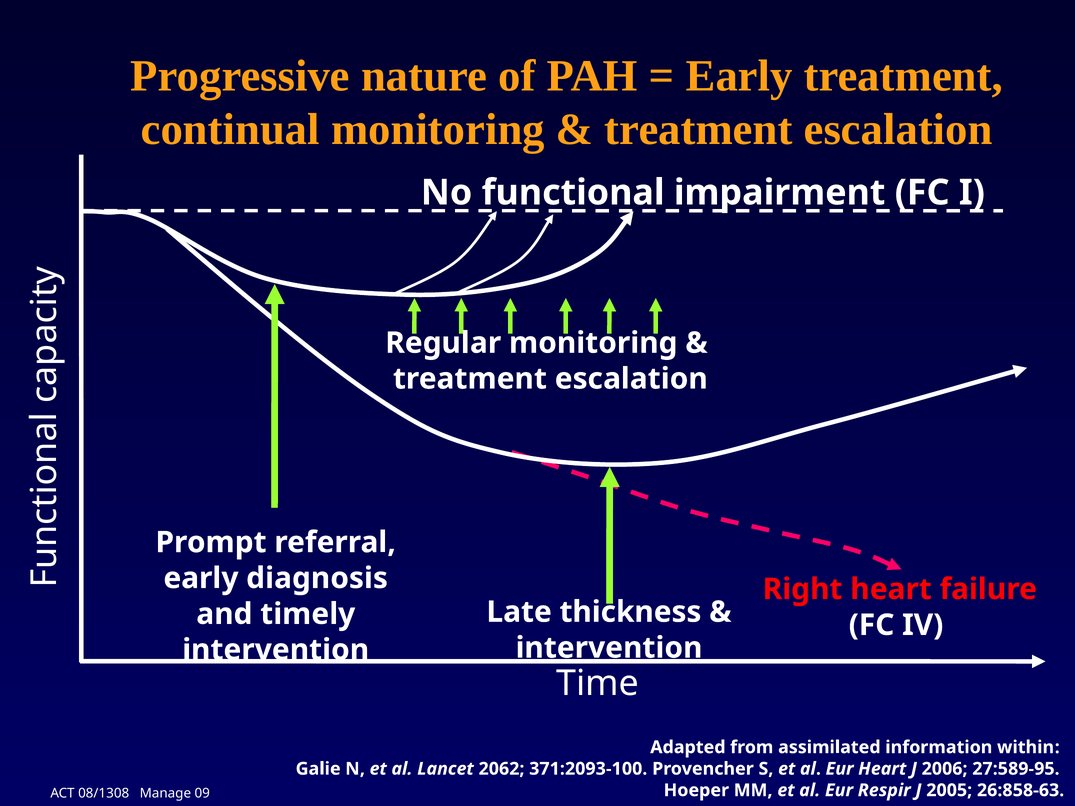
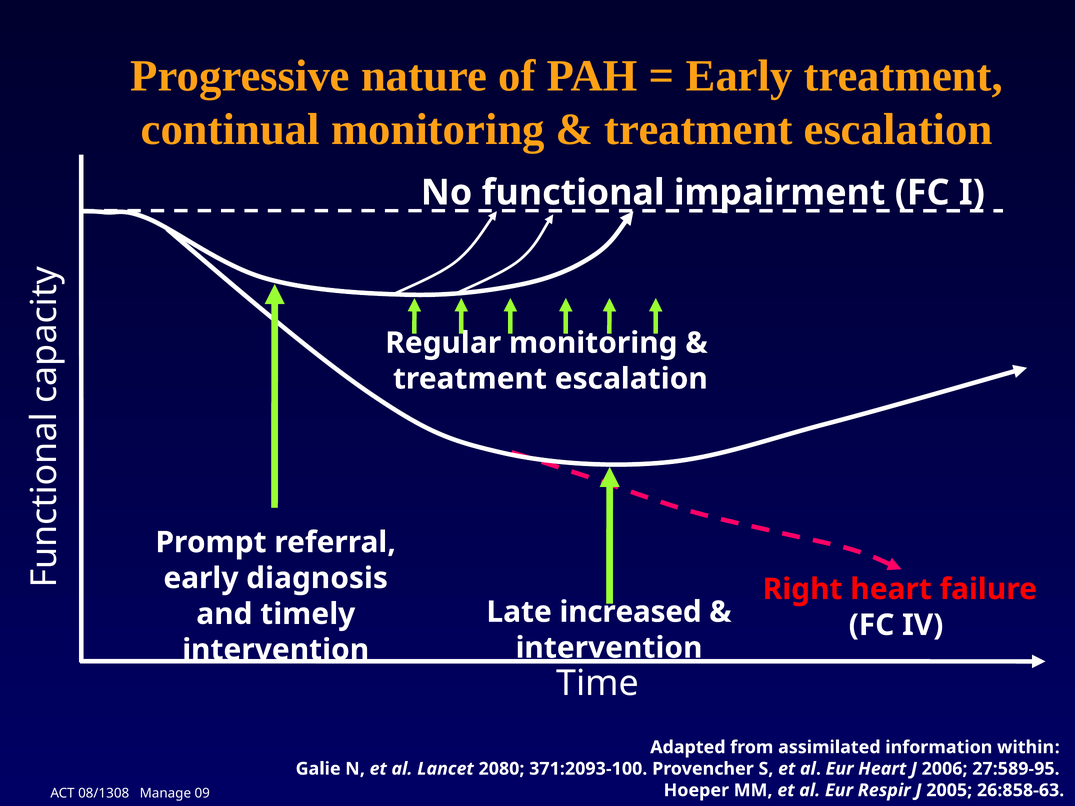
thickness: thickness -> increased
2062: 2062 -> 2080
